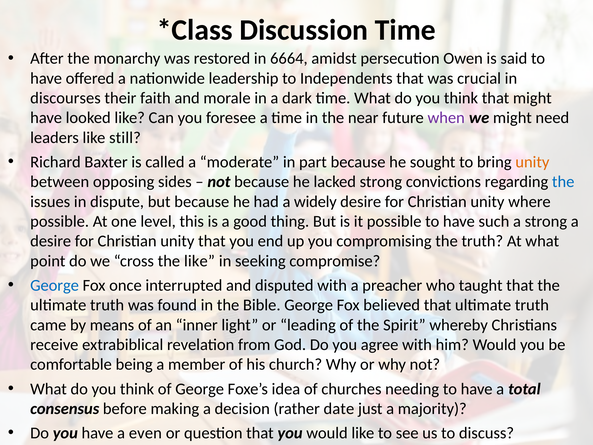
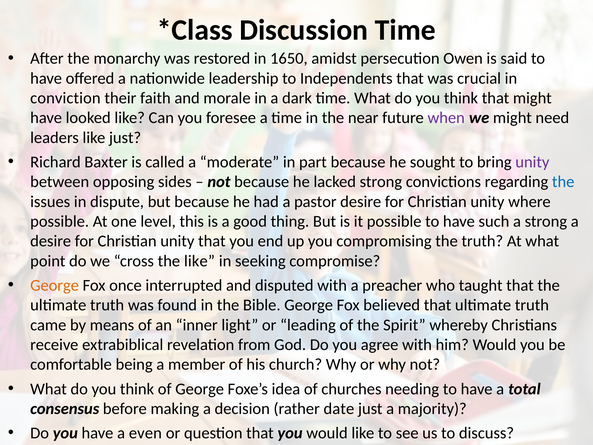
6664: 6664 -> 1650
discourses: discourses -> conviction
like still: still -> just
unity at (532, 162) colour: orange -> purple
widely: widely -> pastor
George at (55, 285) colour: blue -> orange
